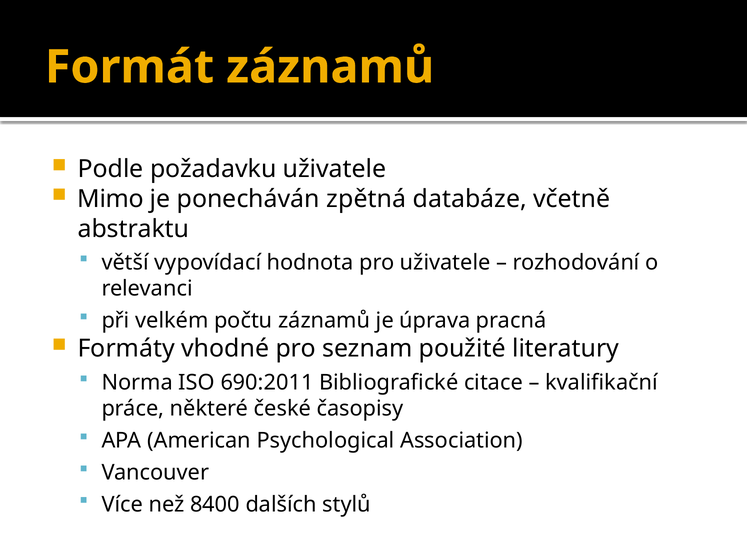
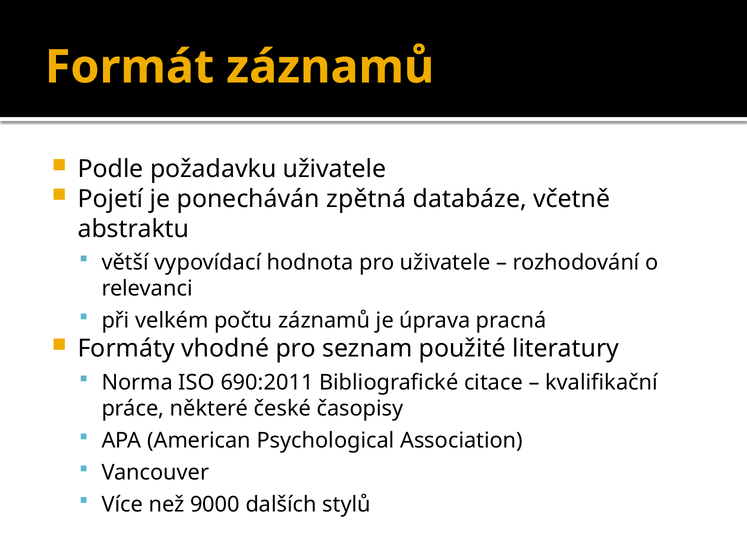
Mimo: Mimo -> Pojetí
8400: 8400 -> 9000
